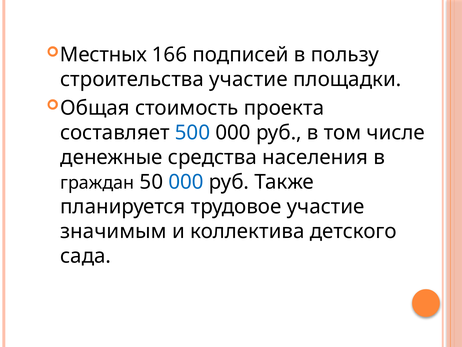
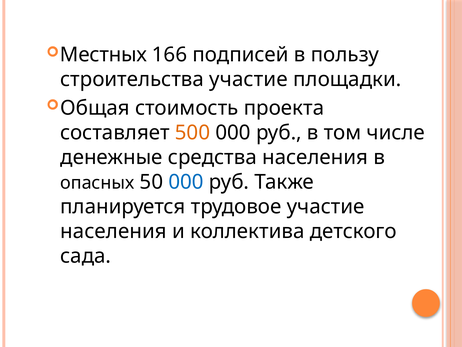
500 colour: blue -> orange
граждан: граждан -> опасных
значимым at (113, 231): значимым -> населения
